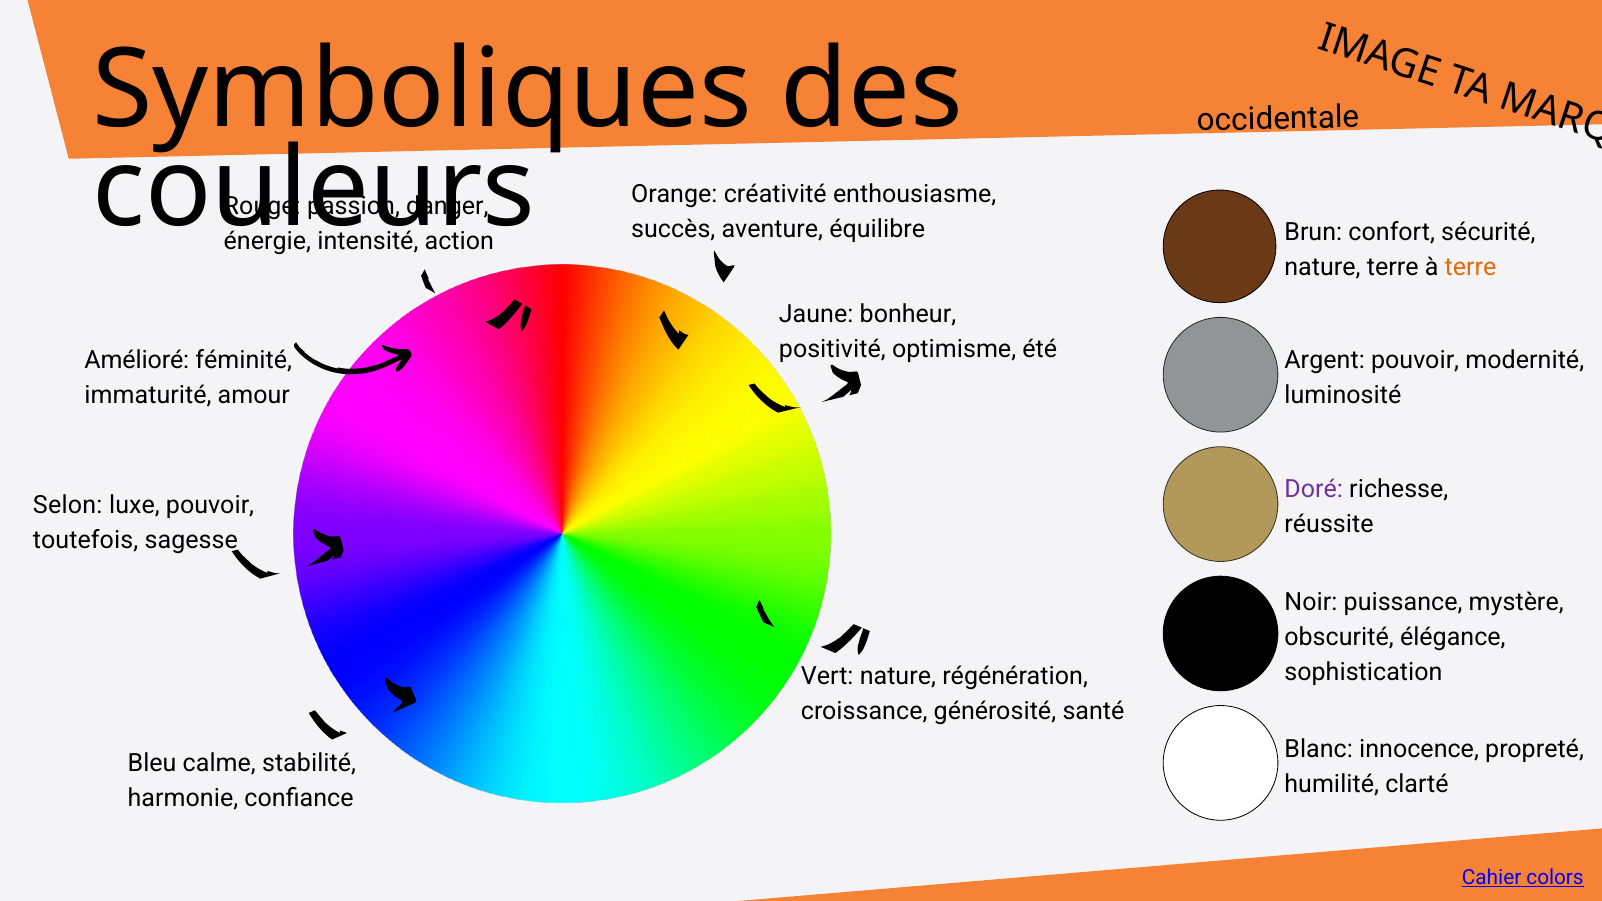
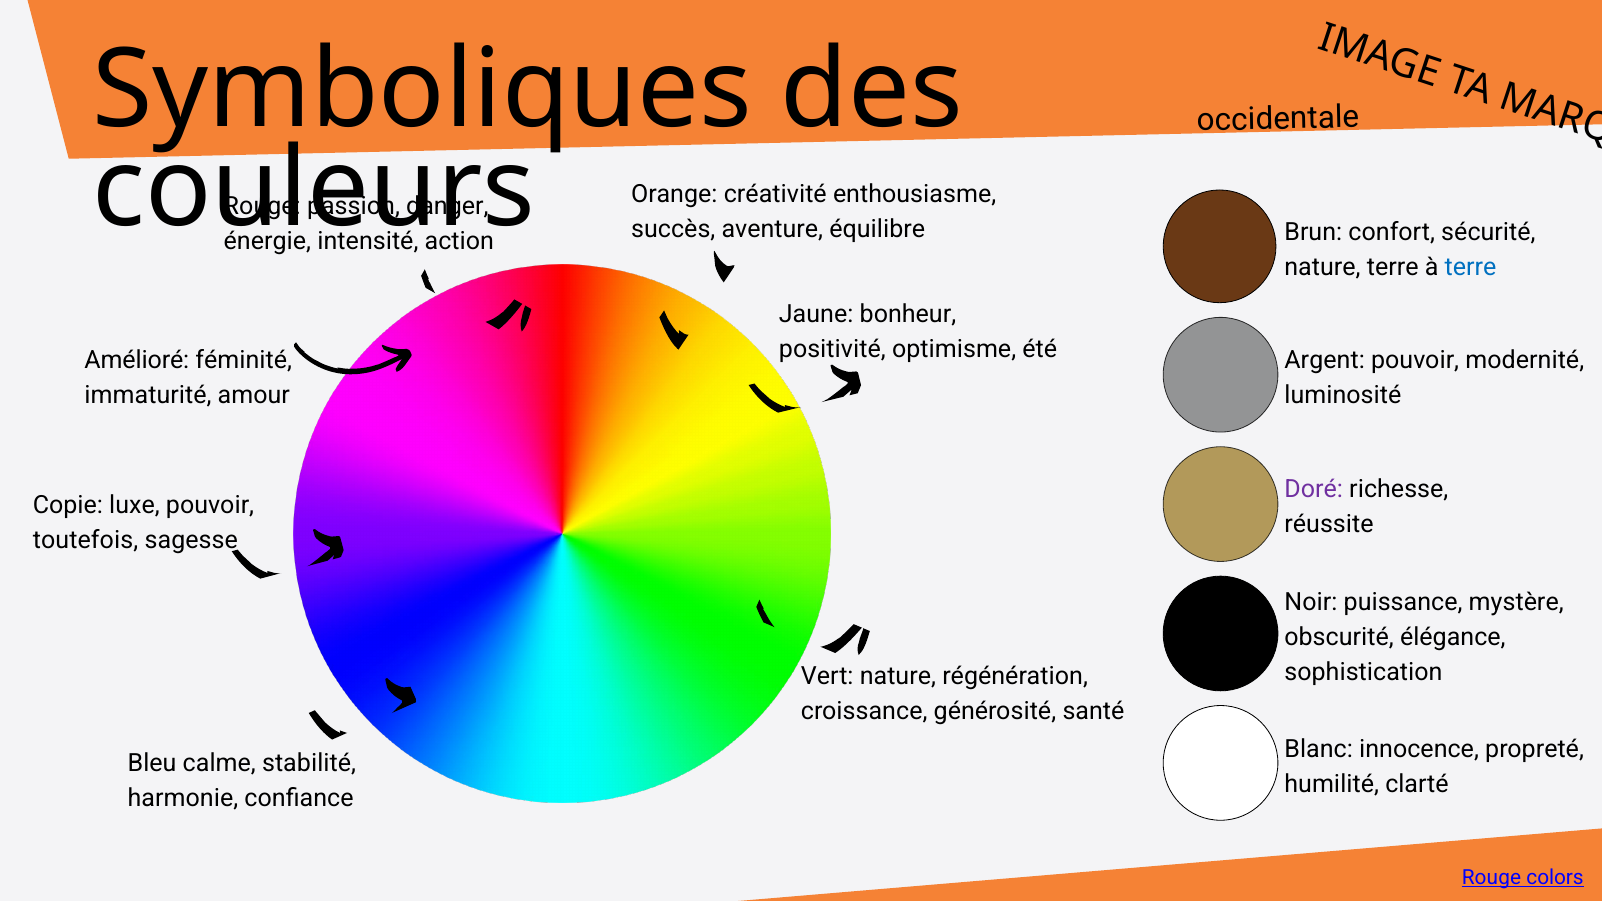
terre at (1471, 267) colour: orange -> blue
Selon: Selon -> Copie
Cahier at (1492, 877): Cahier -> Rouge
